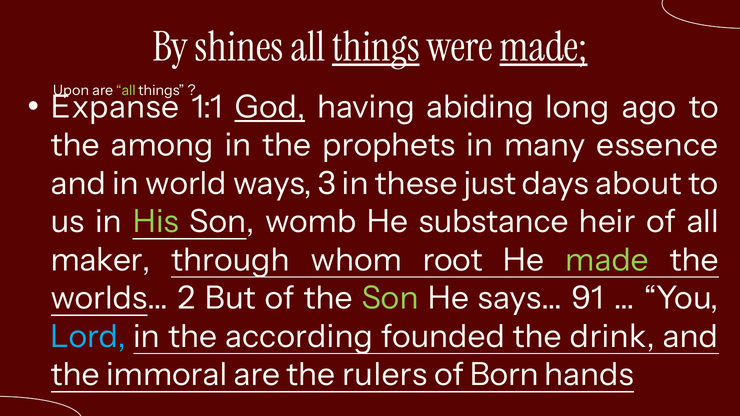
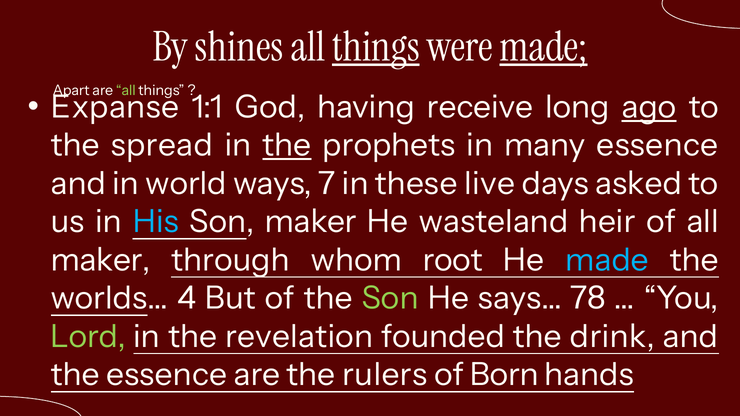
Upon: Upon -> Apart
God underline: present -> none
abiding: abiding -> receive
ago underline: none -> present
among: among -> spread
the at (287, 146) underline: none -> present
3: 3 -> 7
just: just -> live
about: about -> asked
His colour: light green -> light blue
Son womb: womb -> maker
substance: substance -> wasteland
made at (607, 260) colour: light green -> light blue
2: 2 -> 4
91: 91 -> 78
Lord colour: light blue -> light green
according: according -> revelation
the immoral: immoral -> essence
